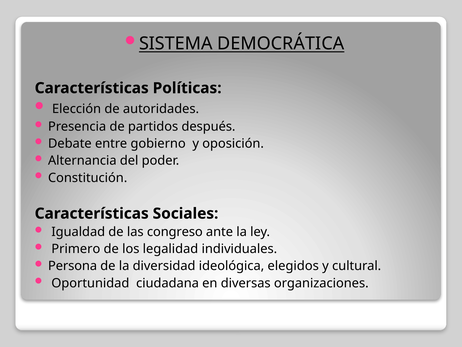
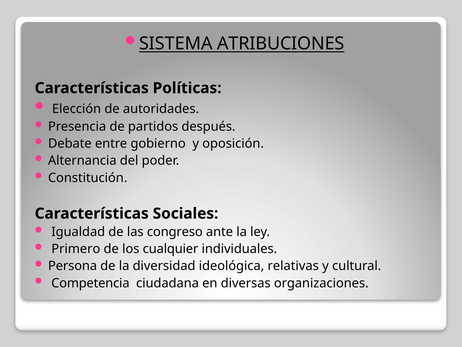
DEMOCRÁTICA: DEMOCRÁTICA -> ATRIBUCIONES
legalidad: legalidad -> cualquier
elegidos: elegidos -> relativas
Oportunidad: Oportunidad -> Competencia
